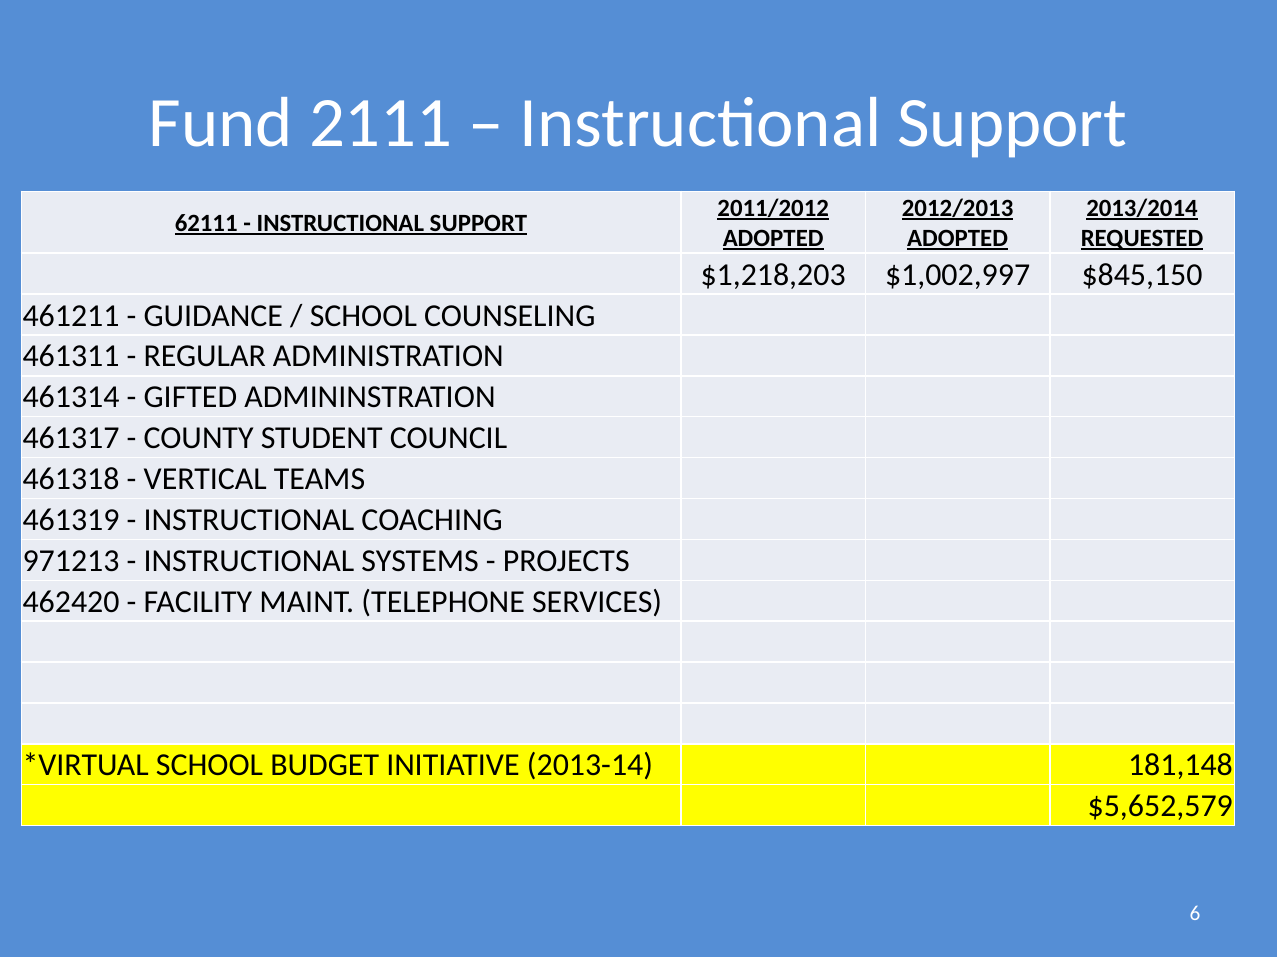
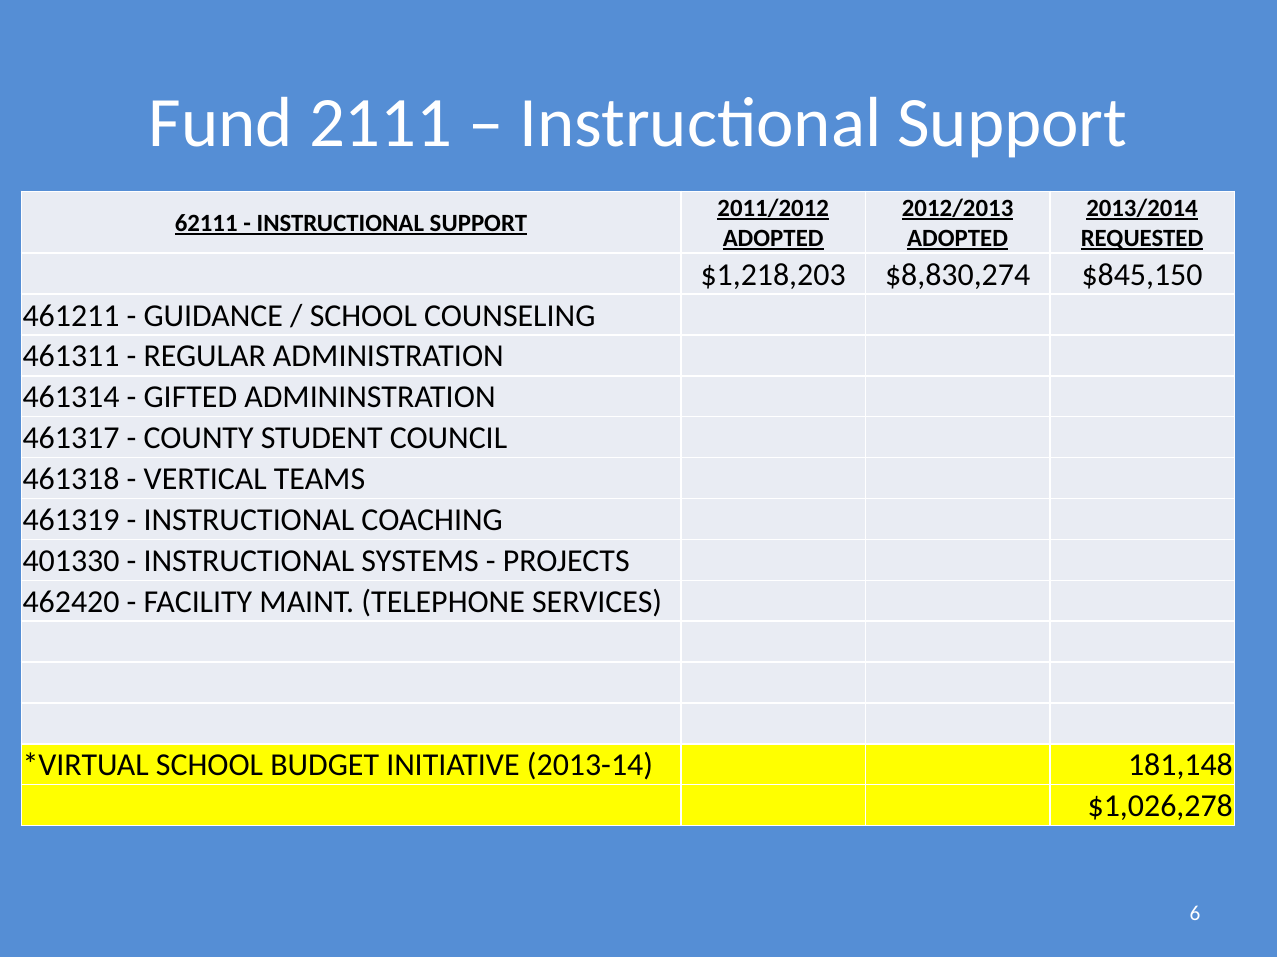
$1,002,997: $1,002,997 -> $8,830,274
971213: 971213 -> 401330
$5,652,579: $5,652,579 -> $1,026,278
